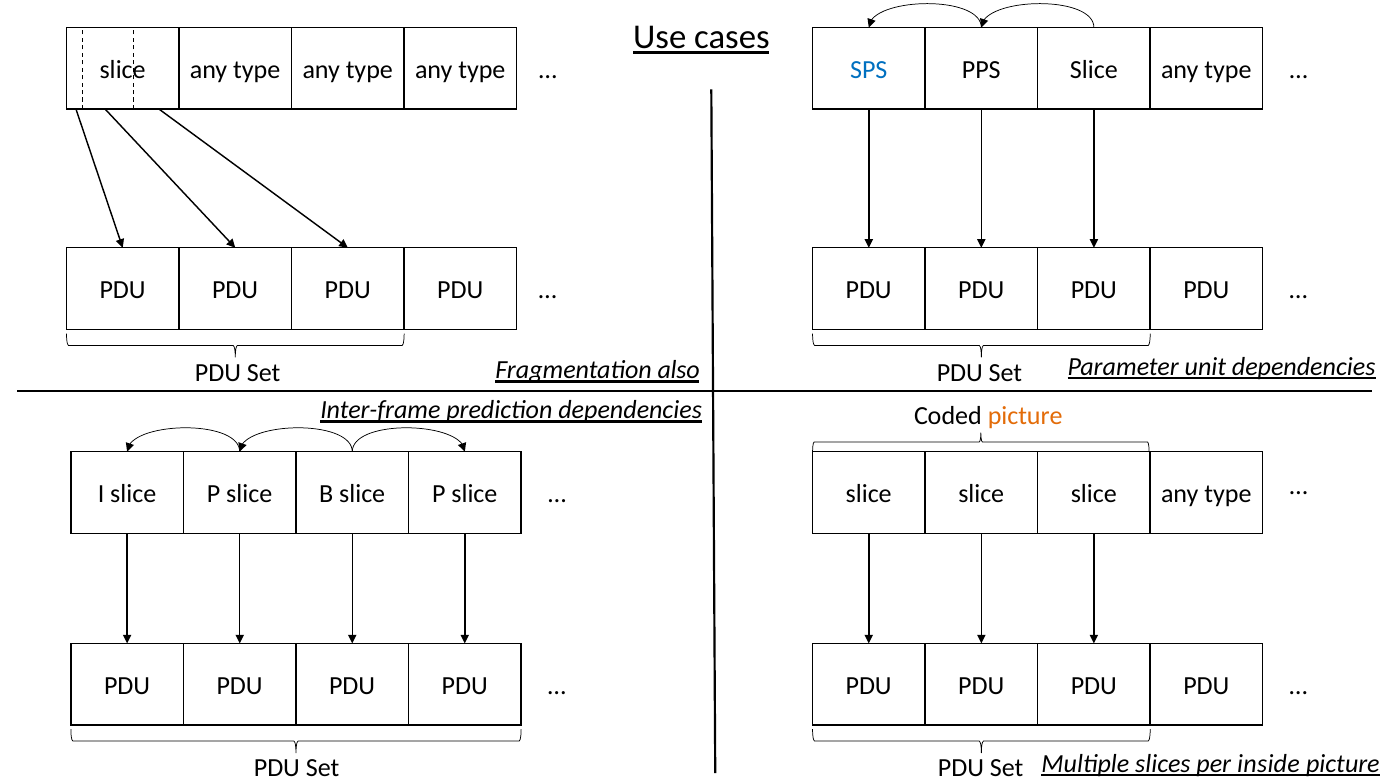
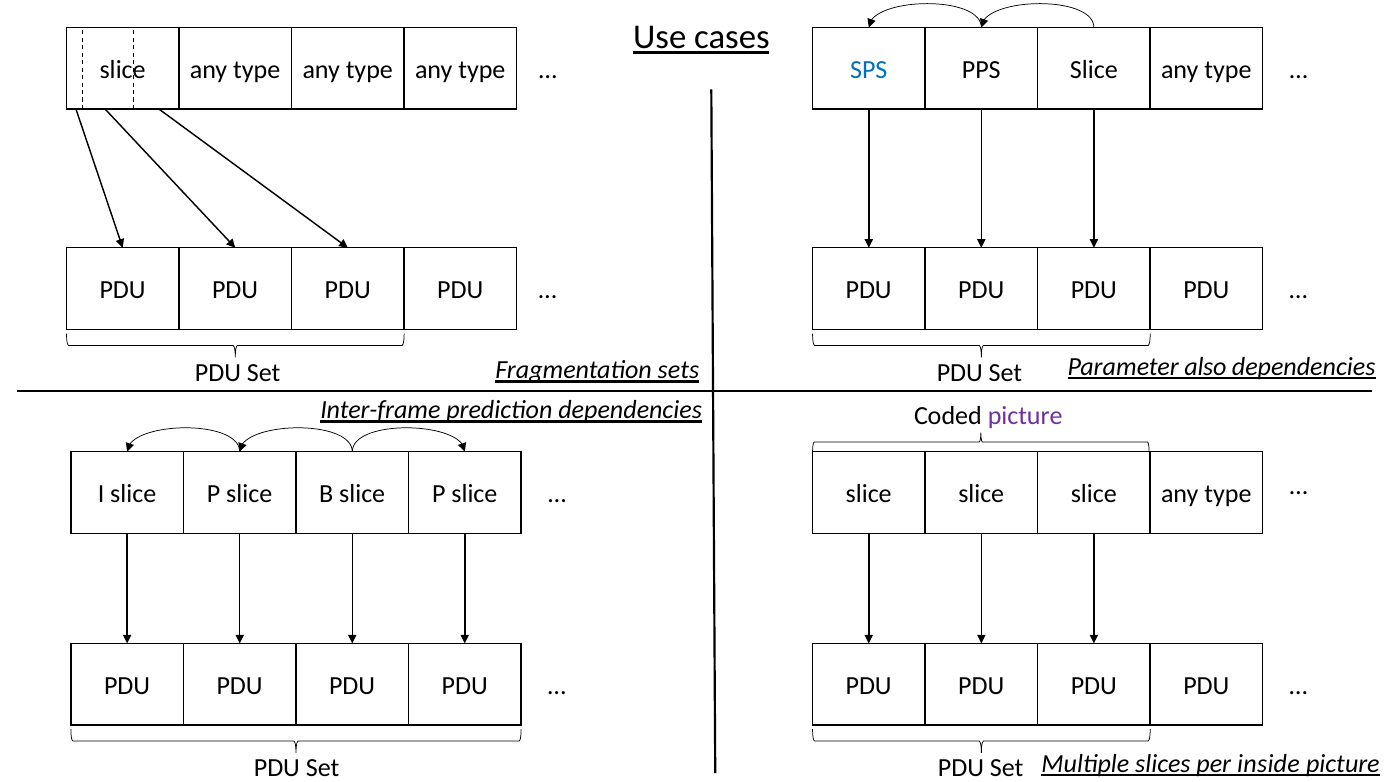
unit: unit -> also
also: also -> sets
picture at (1025, 416) colour: orange -> purple
